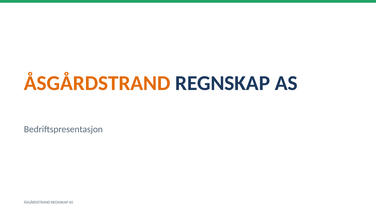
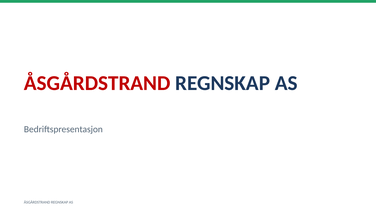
ÅSGÅRDSTRAND at (97, 83) colour: orange -> red
